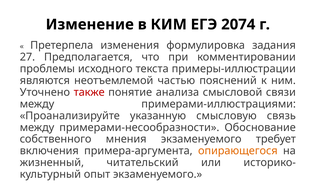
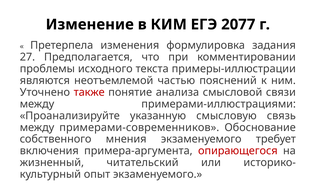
2074: 2074 -> 2077
примерами-несообразности: примерами-несообразности -> примерами-современников
опирающегося colour: orange -> red
